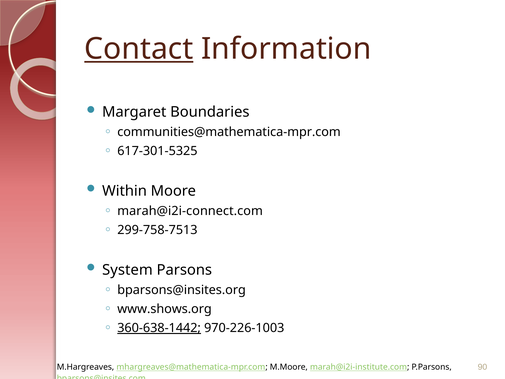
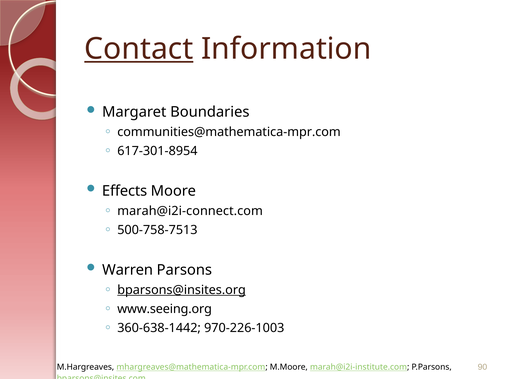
617-301-5325: 617-301-5325 -> 617-301-8954
Within: Within -> Effects
299-758-7513: 299-758-7513 -> 500-758-7513
System: System -> Warren
bparsons@insites.org underline: none -> present
www.shows.org: www.shows.org -> www.seeing.org
360-638-1442 underline: present -> none
